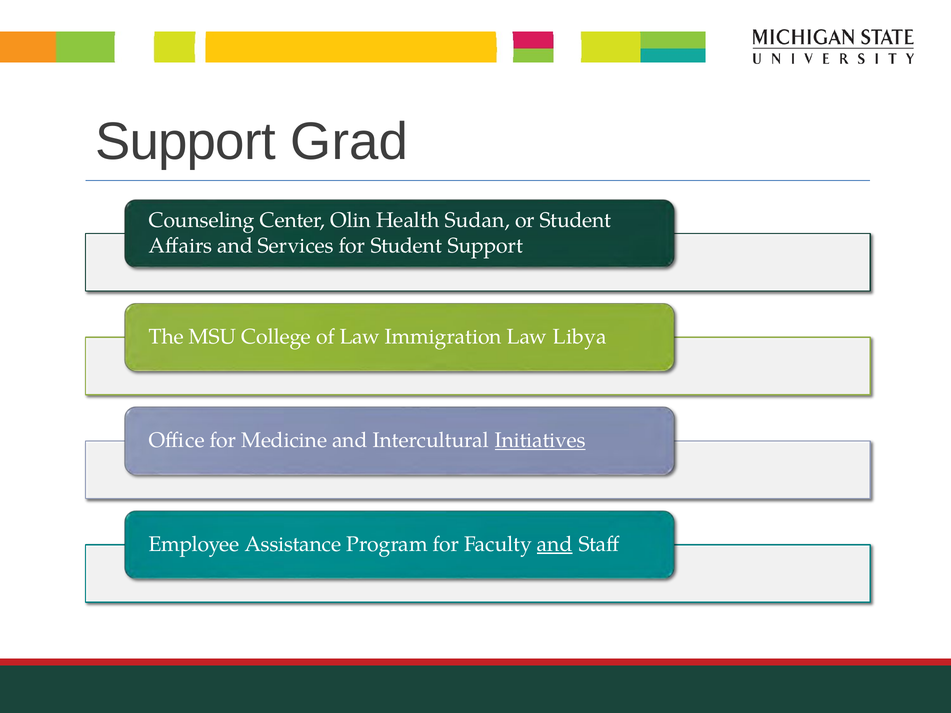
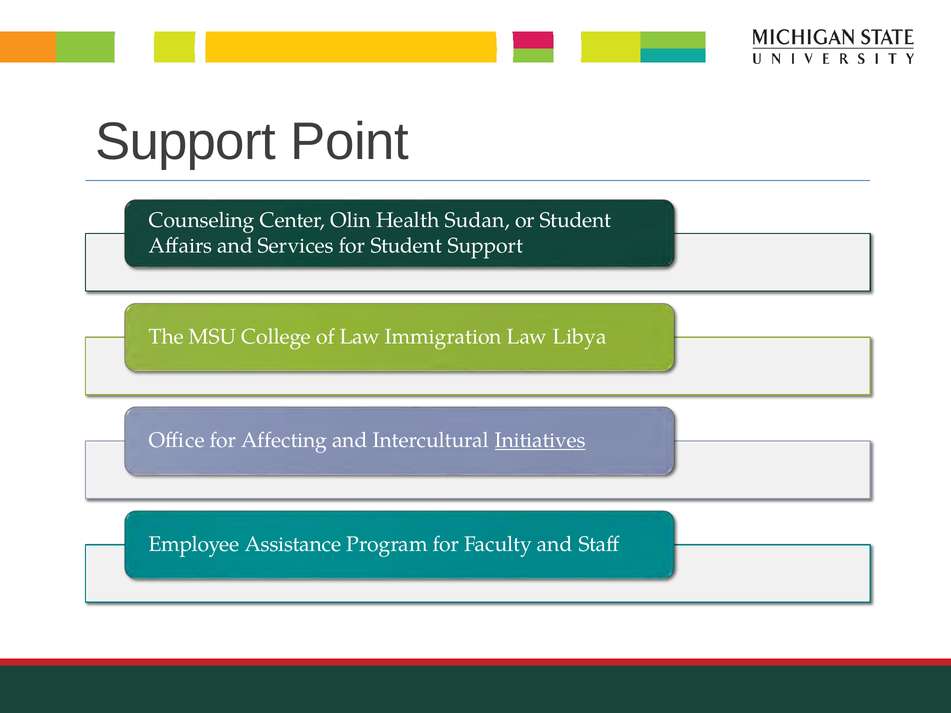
Grad: Grad -> Point
Medicine: Medicine -> Affecting
and at (555, 544) underline: present -> none
